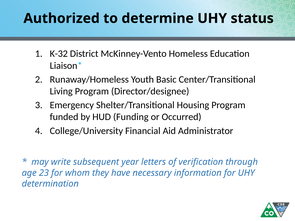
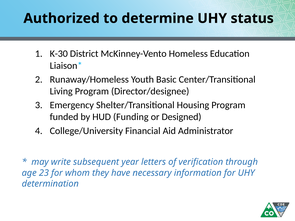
K-32: K-32 -> K-30
Occurred: Occurred -> Designed
